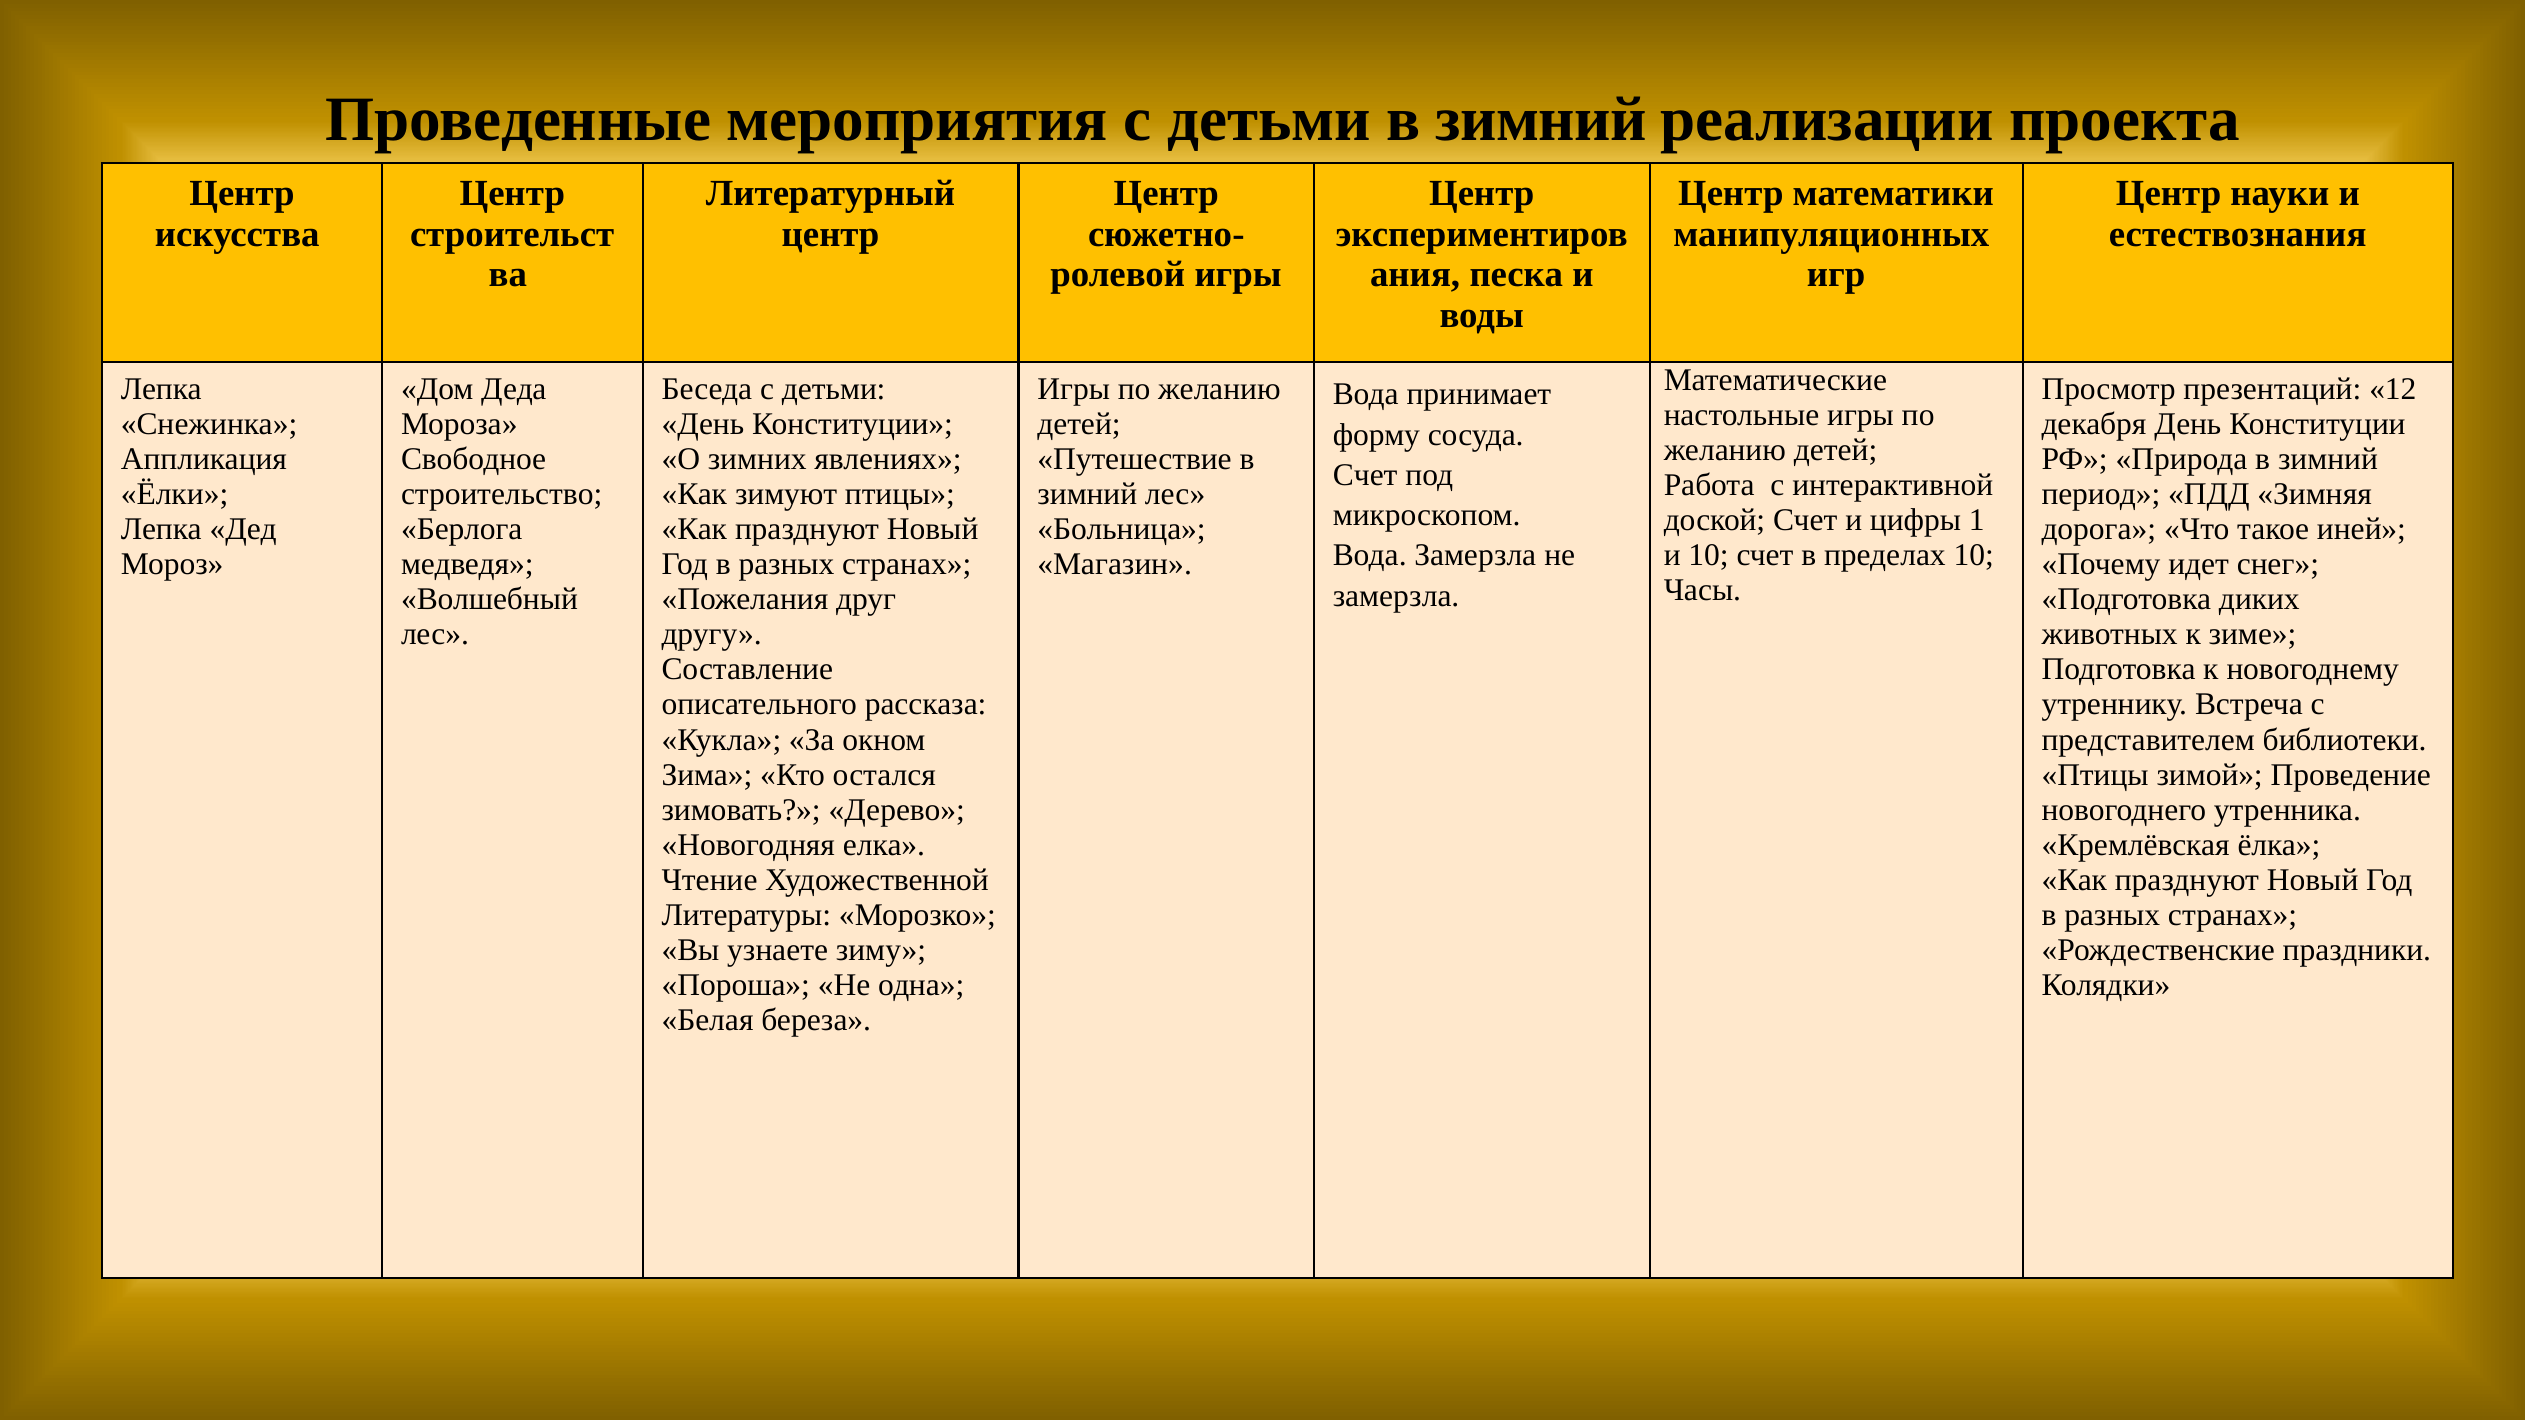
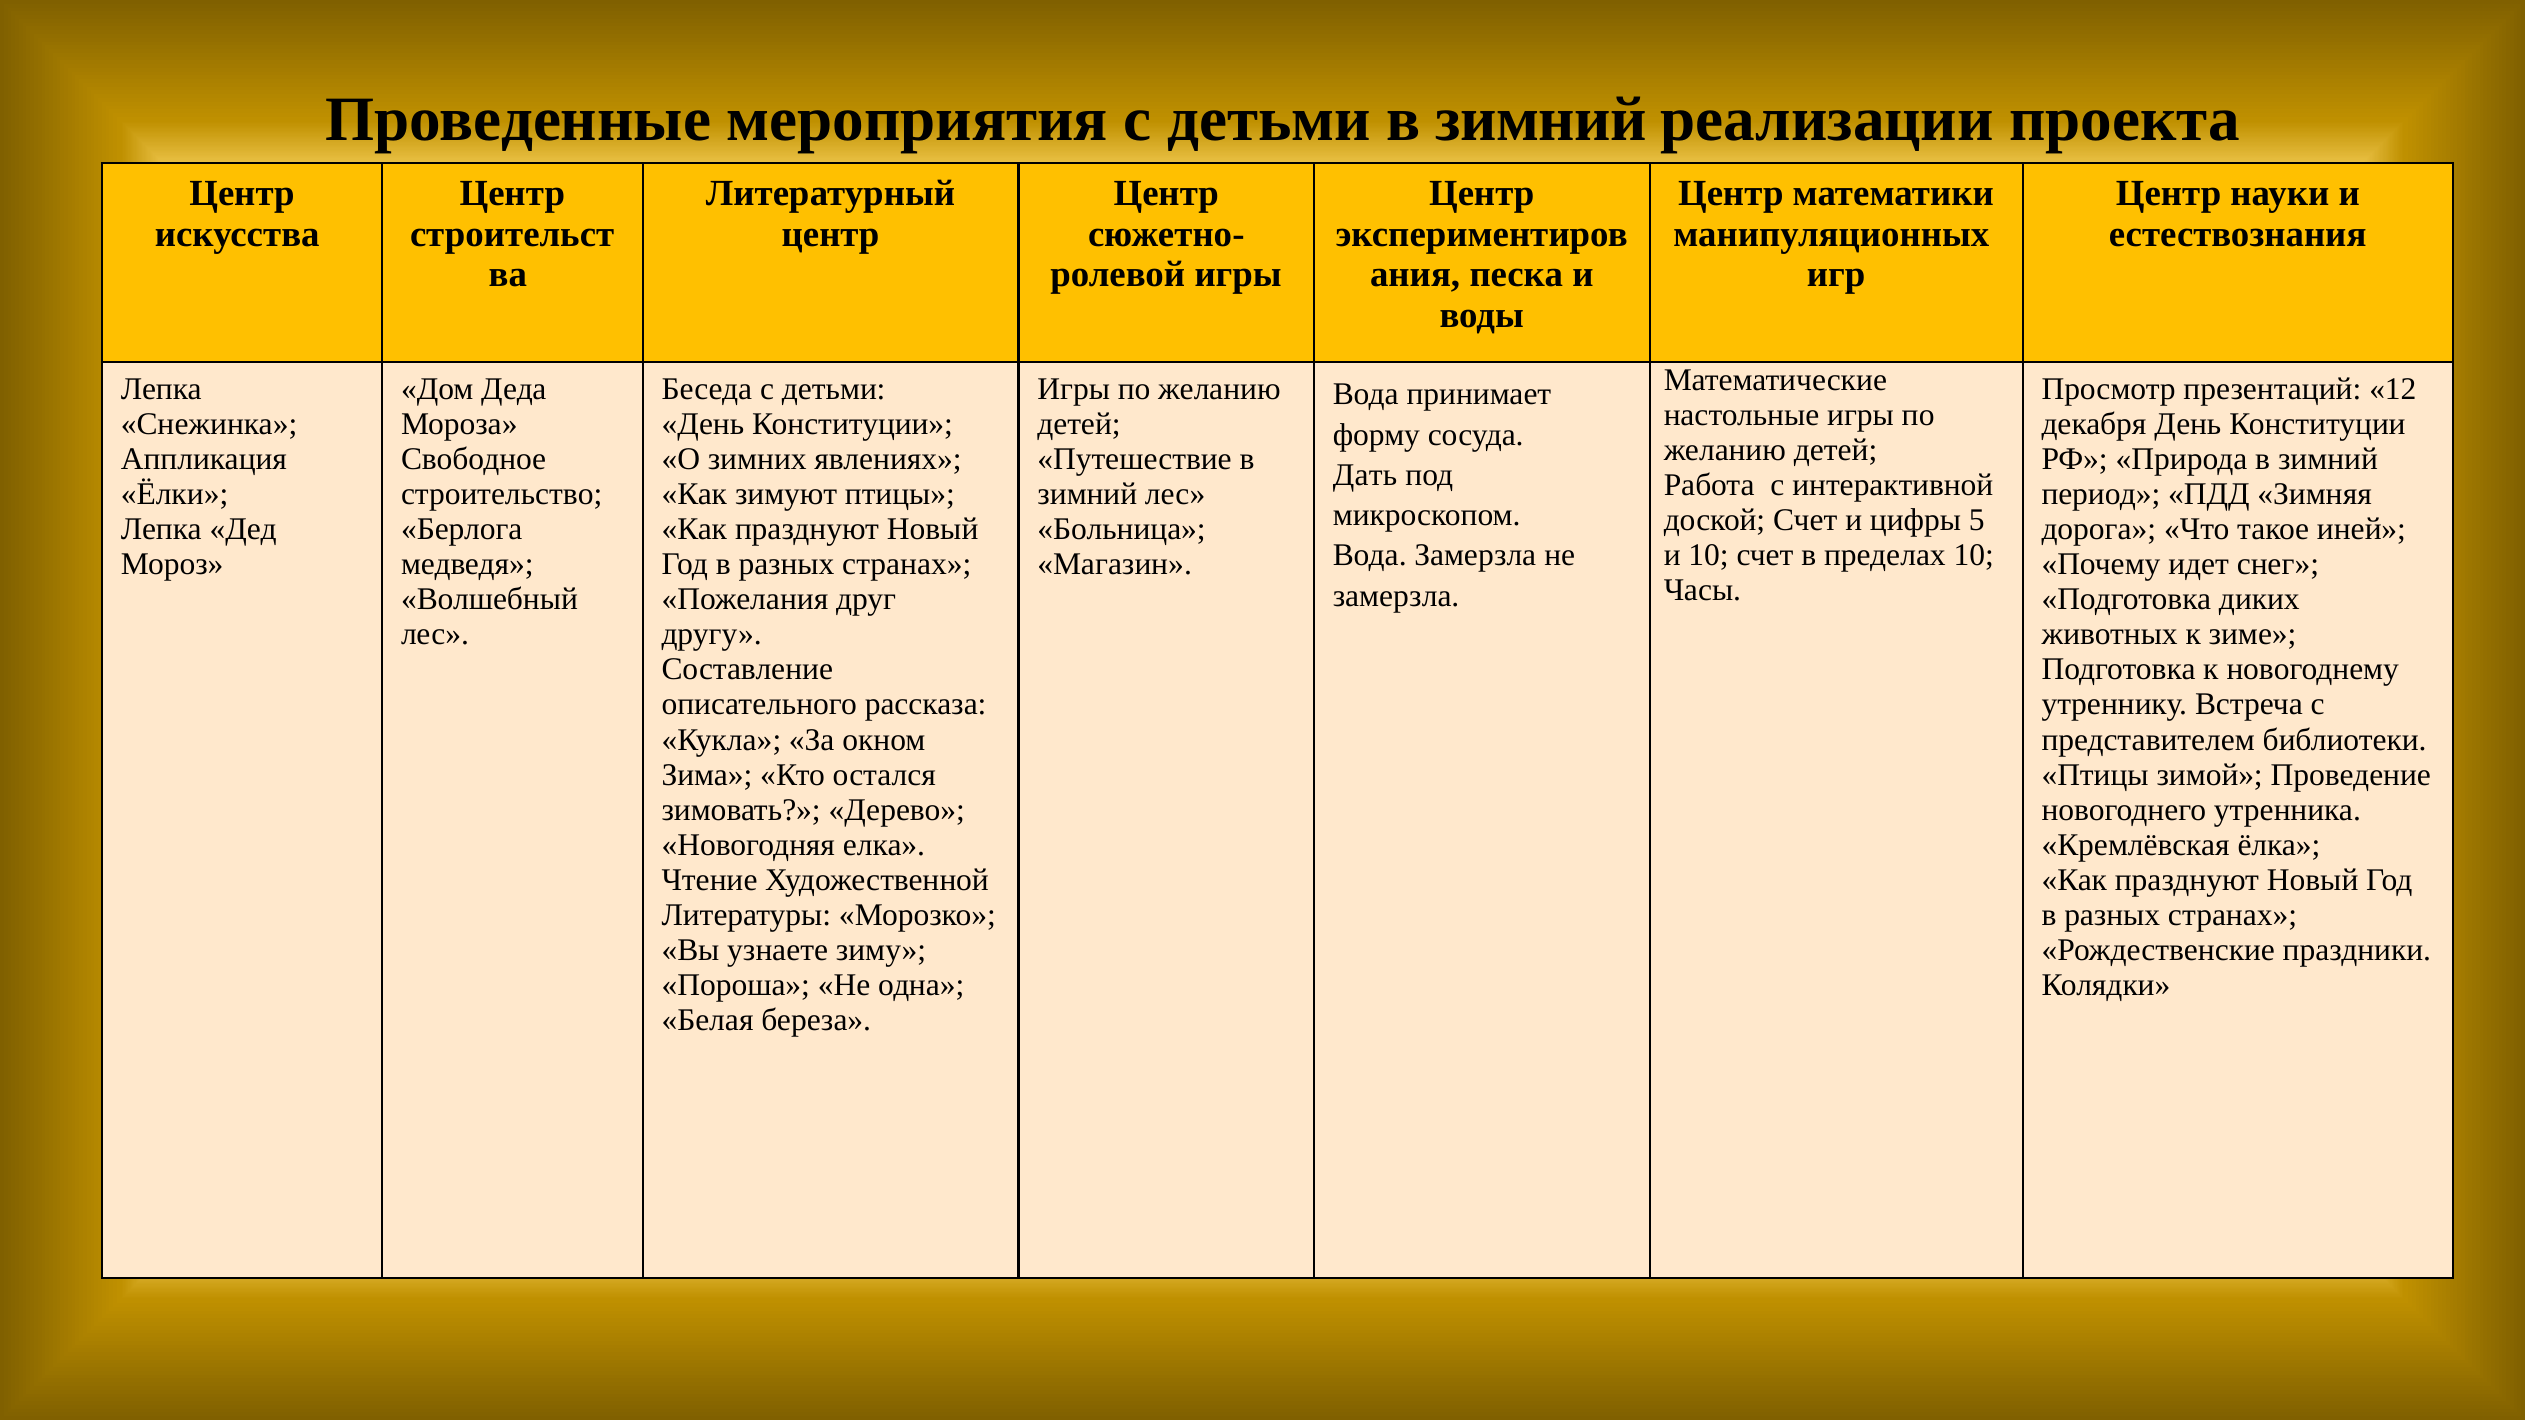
Счет at (1365, 475): Счет -> Дать
1: 1 -> 5
